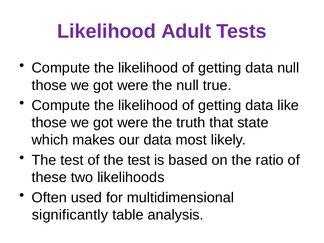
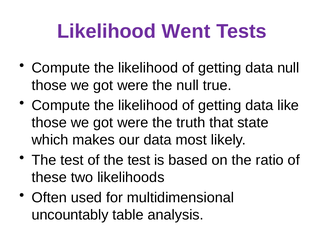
Adult: Adult -> Went
significantly: significantly -> uncountably
